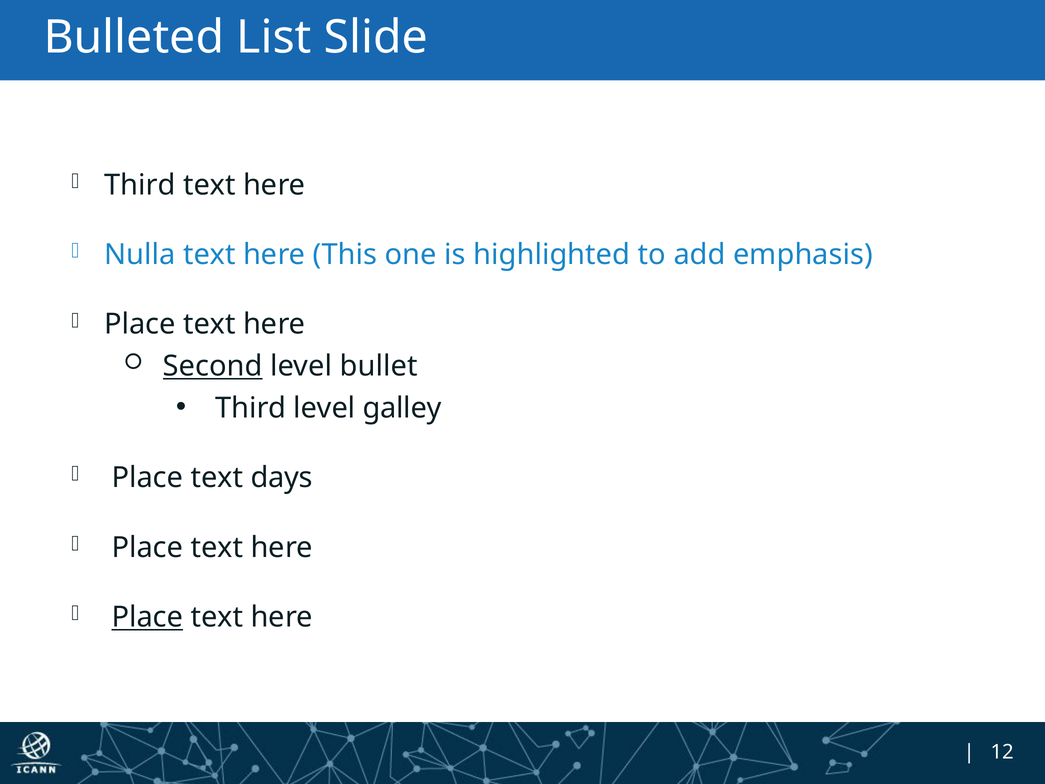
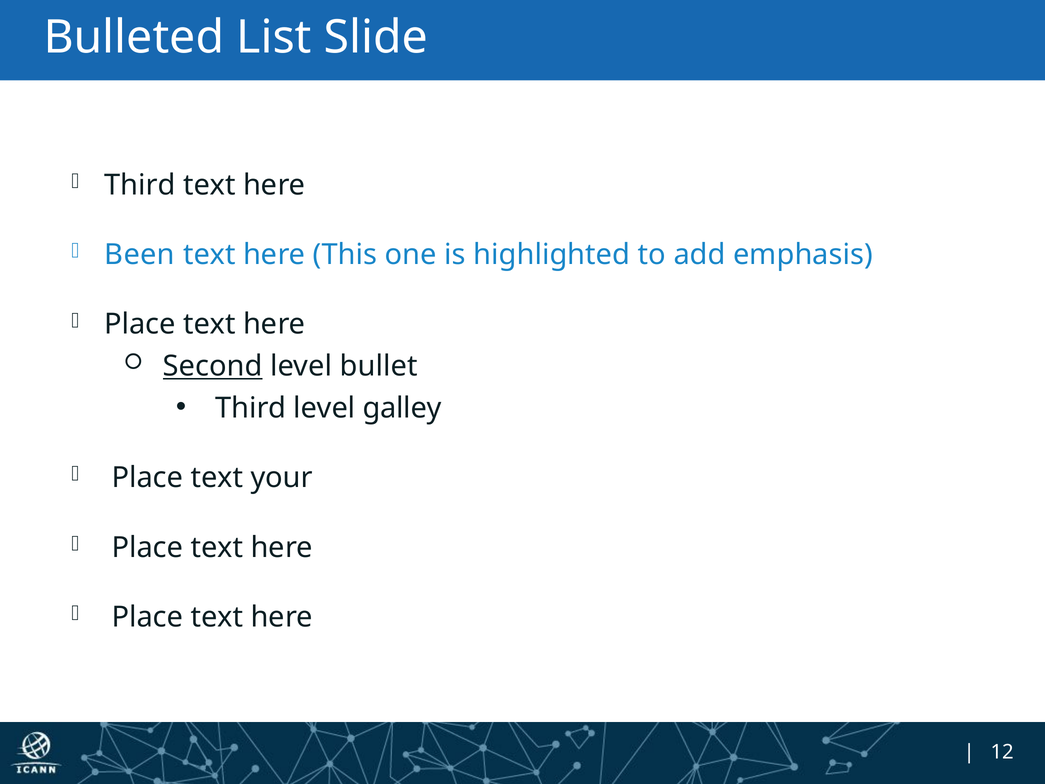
Nulla: Nulla -> Been
days: days -> your
Place at (147, 617) underline: present -> none
